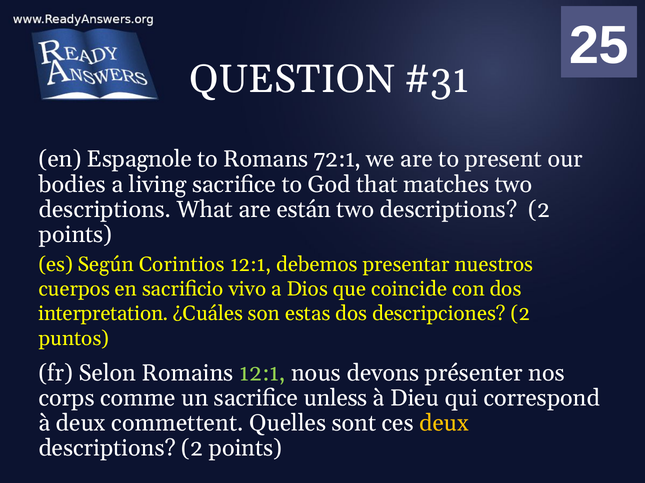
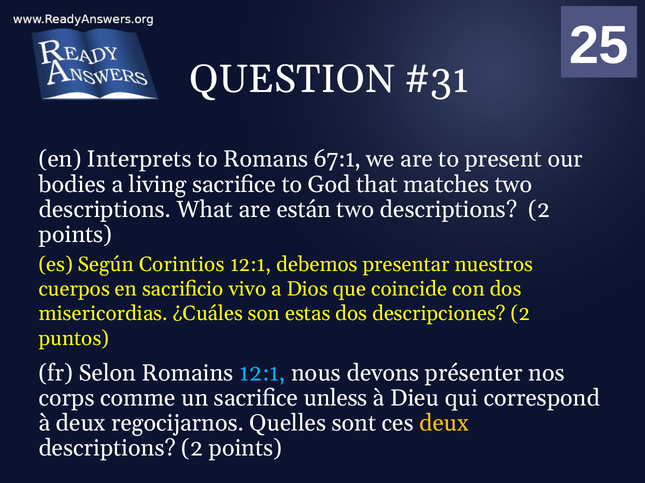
Espagnole: Espagnole -> Interprets
72:1: 72:1 -> 67:1
interpretation: interpretation -> misericordias
12:1 at (262, 374) colour: light green -> light blue
commettent: commettent -> regocijarnos
